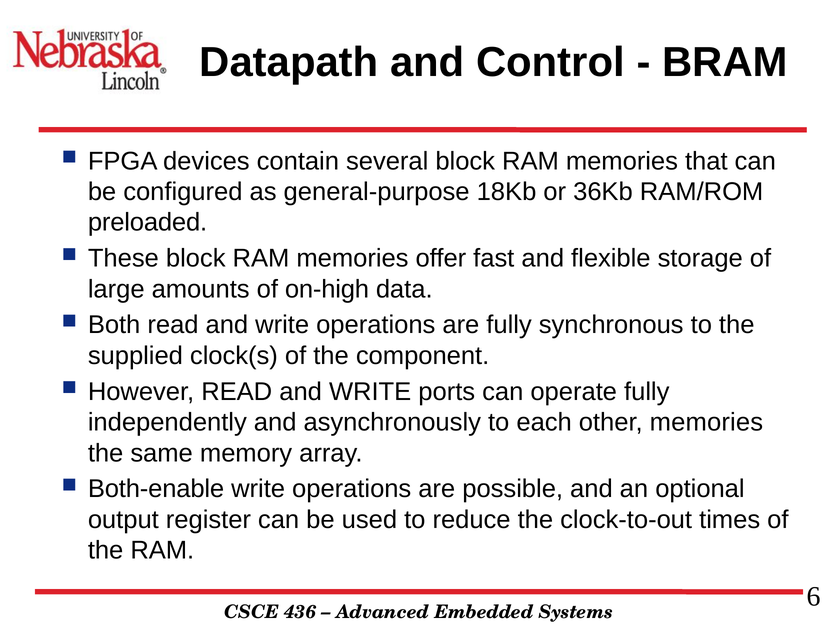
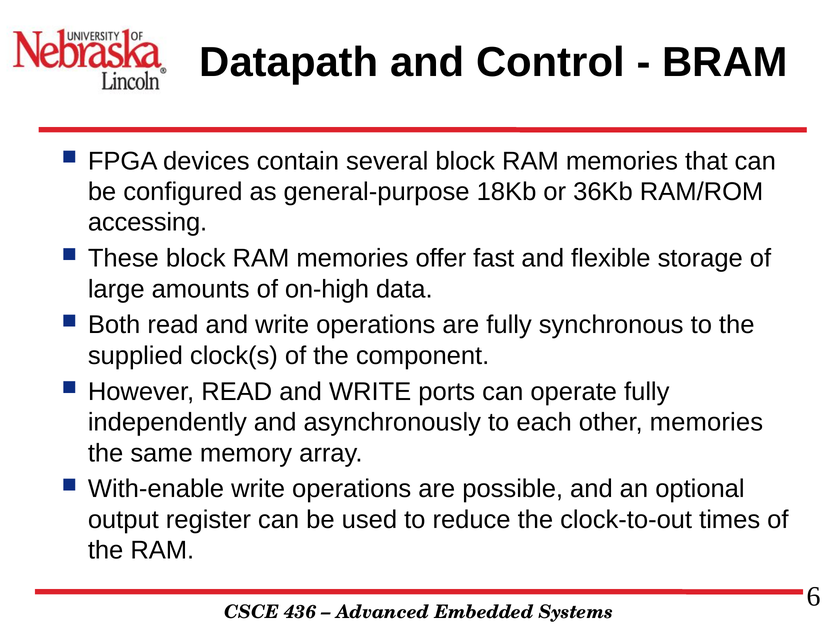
preloaded: preloaded -> accessing
Both-enable: Both-enable -> With-enable
